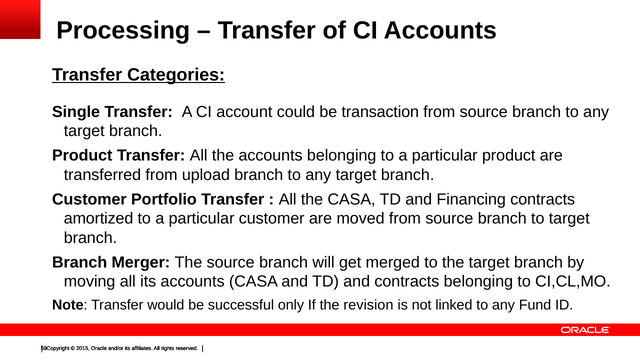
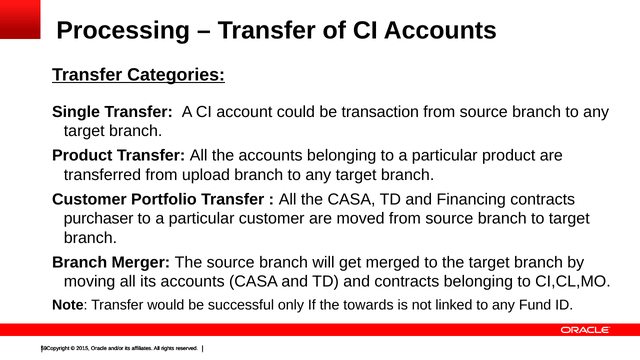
amortized: amortized -> purchaser
revision: revision -> towards
